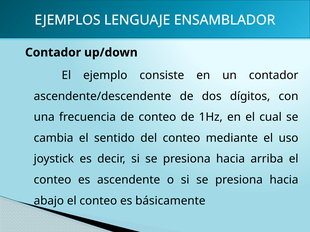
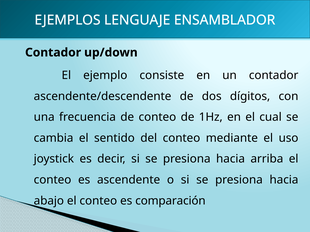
básicamente: básicamente -> comparación
